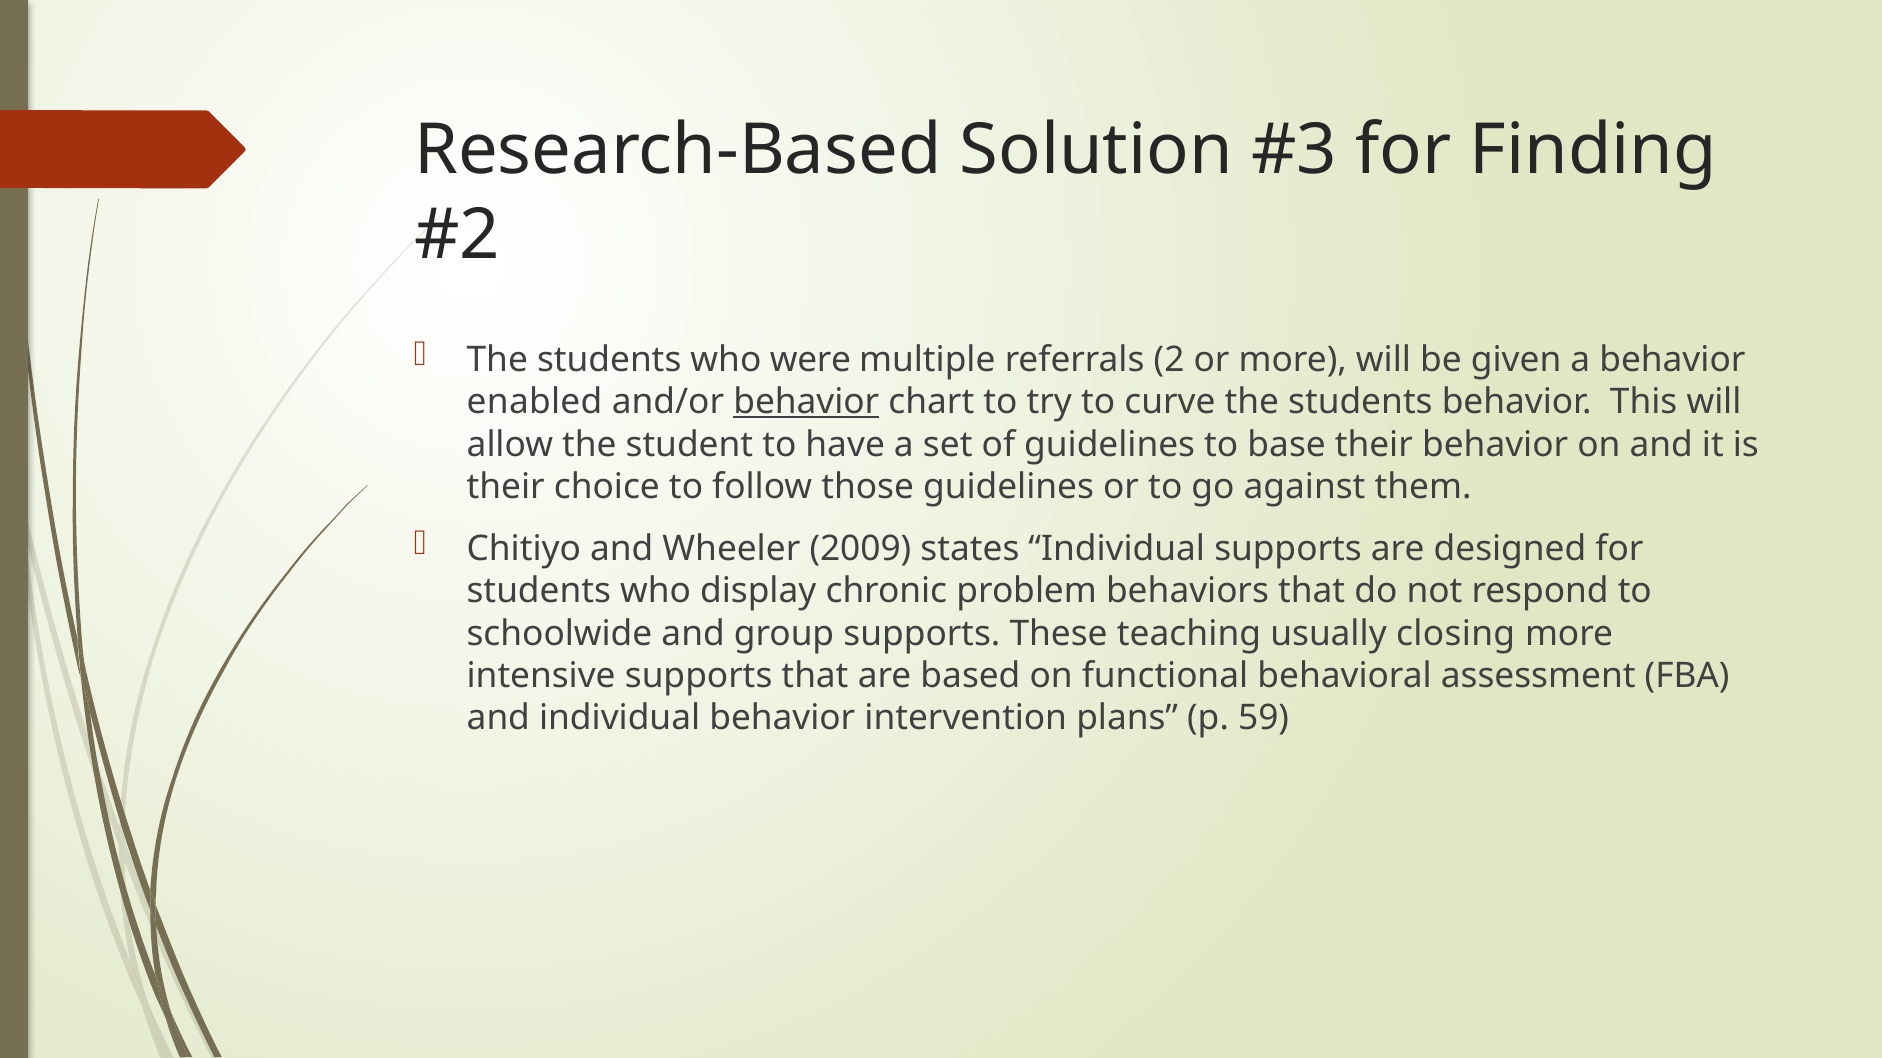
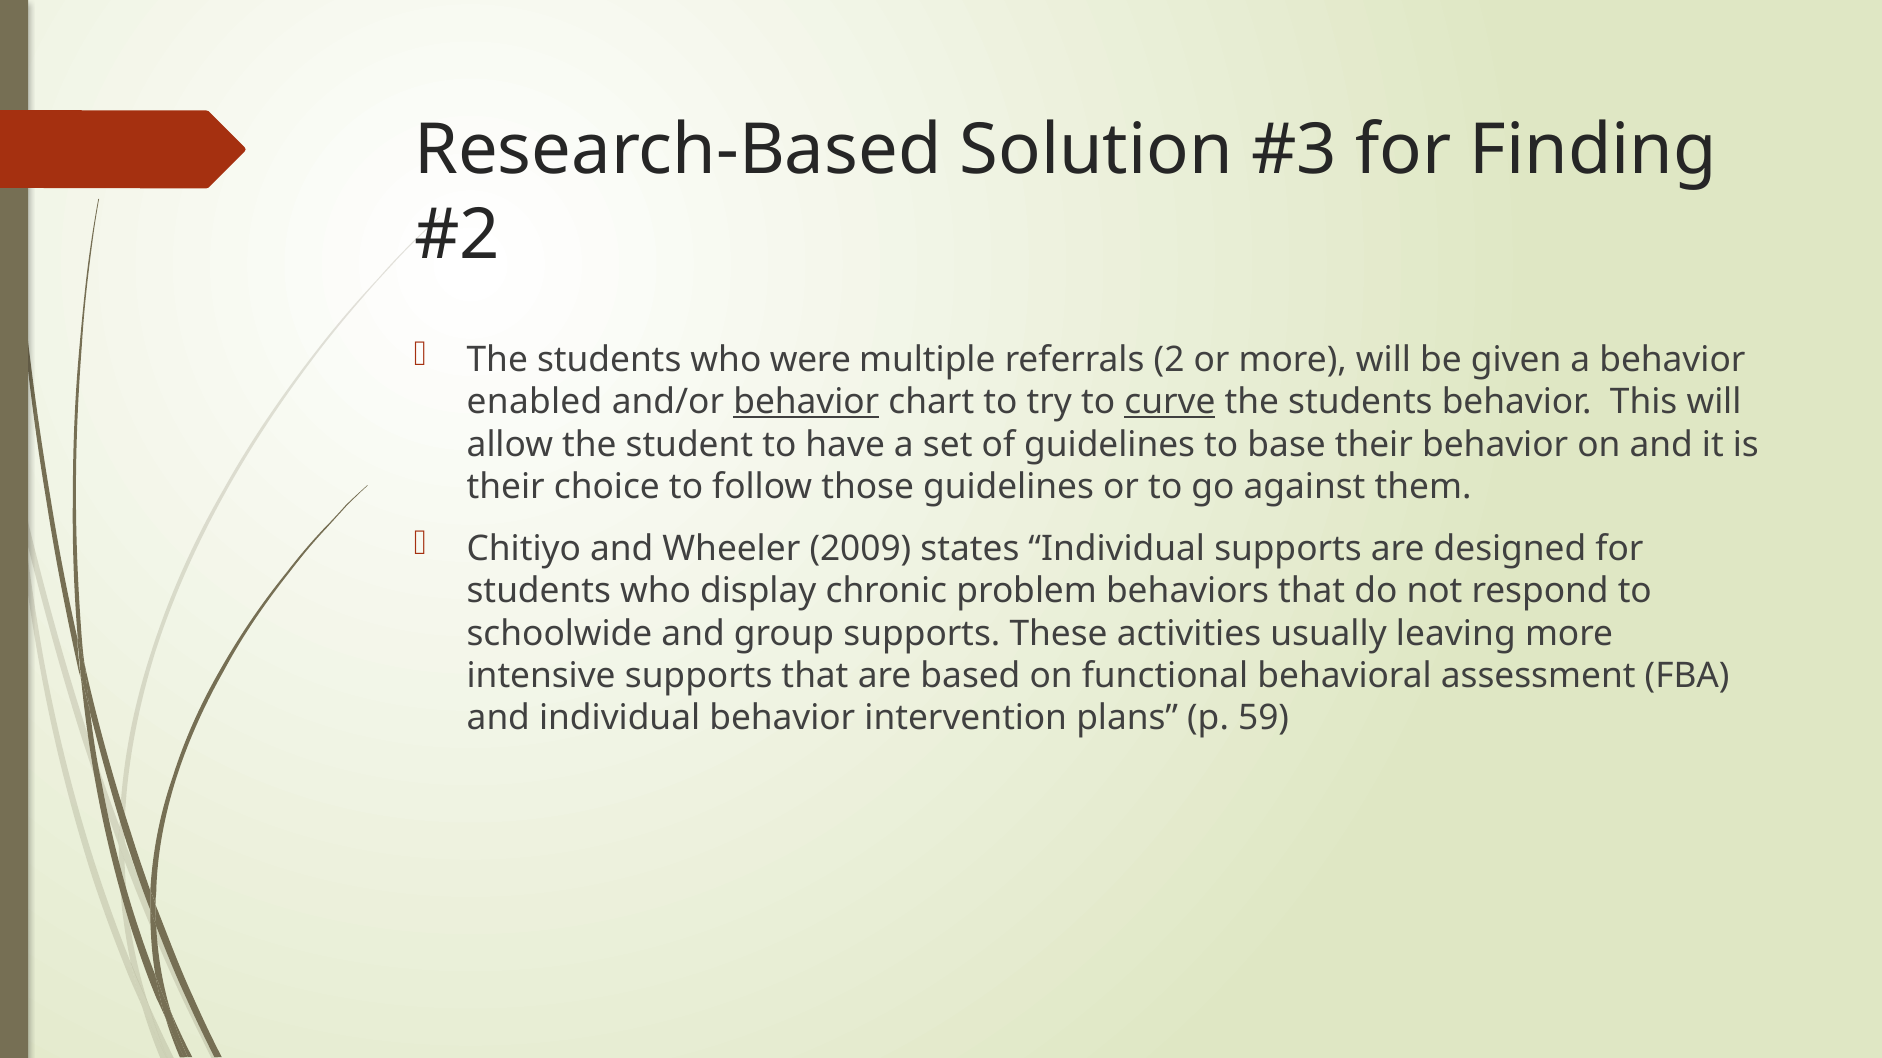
curve underline: none -> present
teaching: teaching -> activities
closing: closing -> leaving
